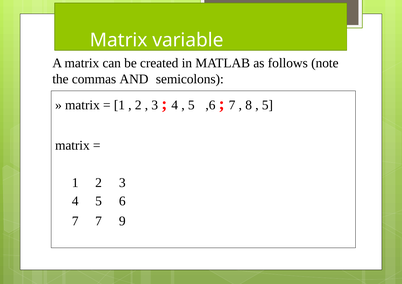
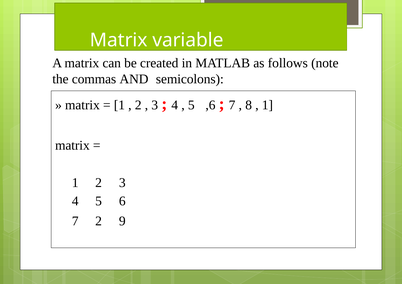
5 at (267, 105): 5 -> 1
7 7: 7 -> 2
